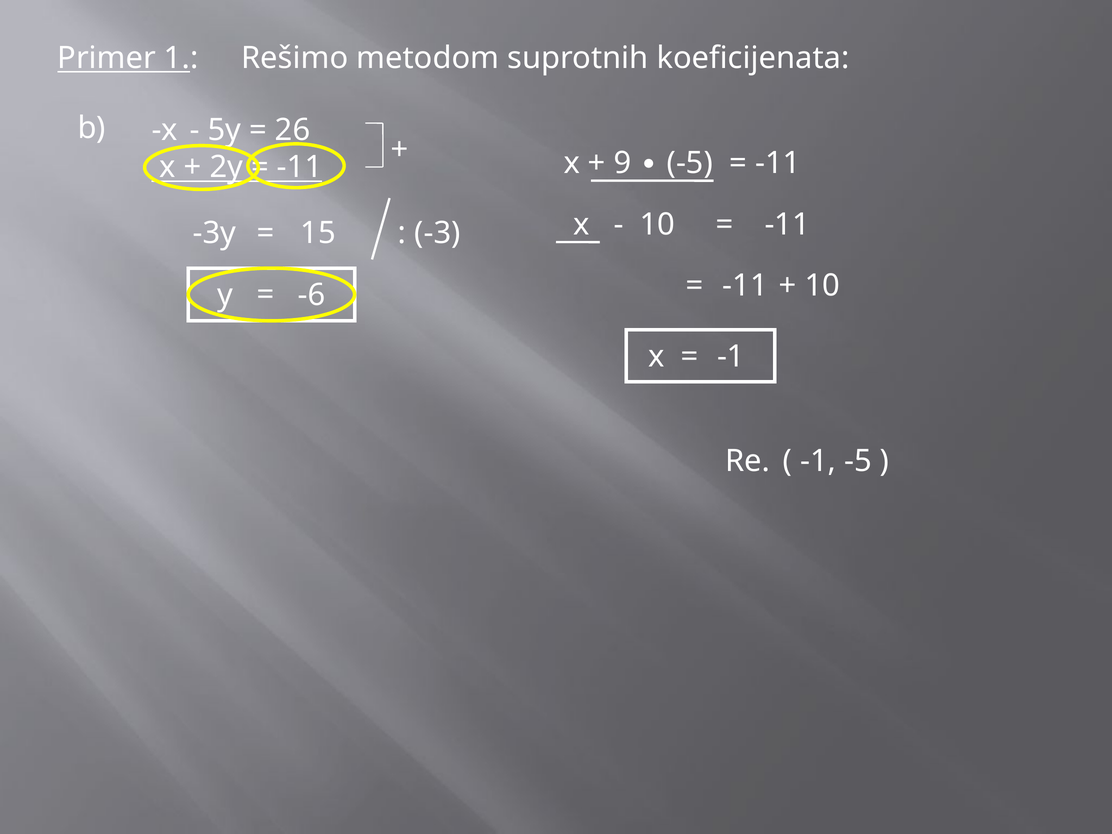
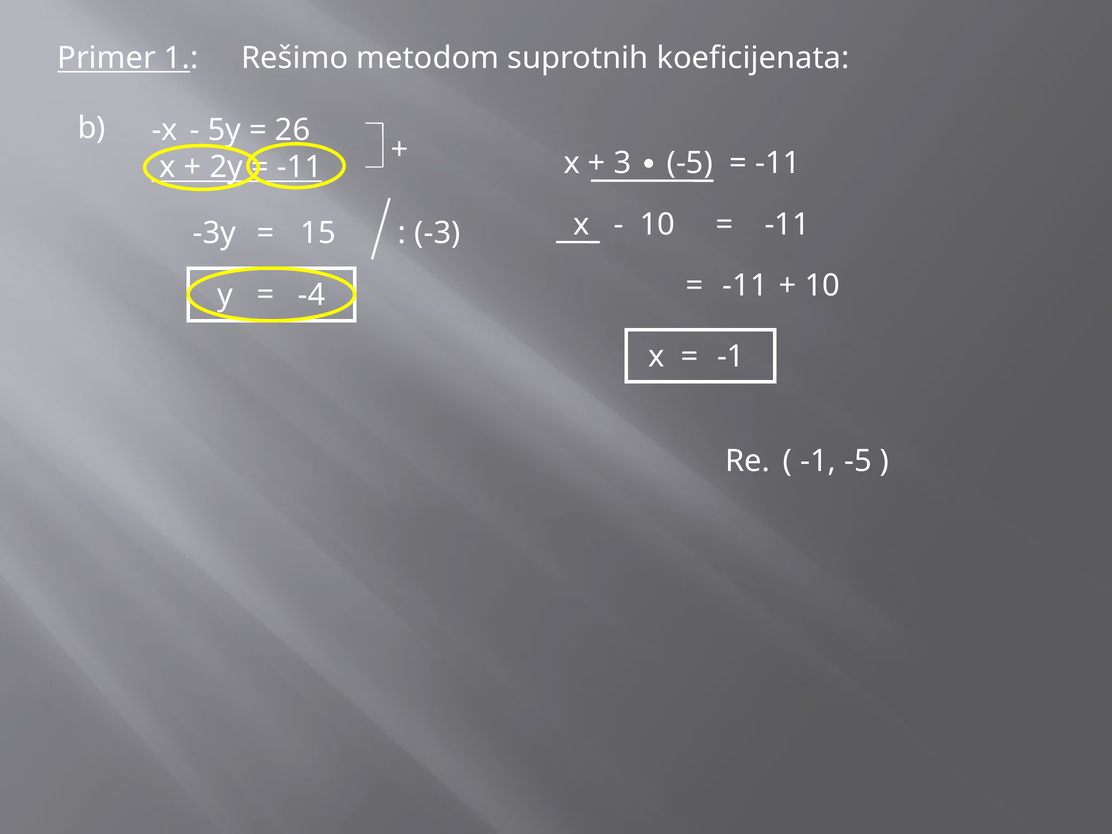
9: 9 -> 3
-6: -6 -> -4
